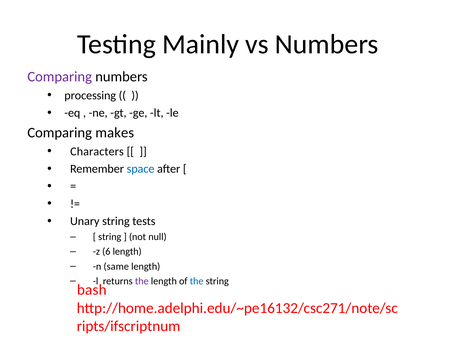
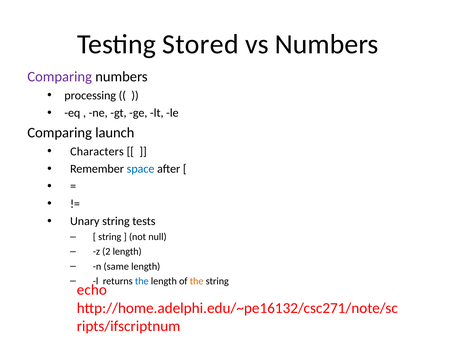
Mainly: Mainly -> Stored
makes: makes -> launch
6: 6 -> 2
the at (142, 281) colour: purple -> blue
the at (197, 281) colour: blue -> orange
bash: bash -> echo
